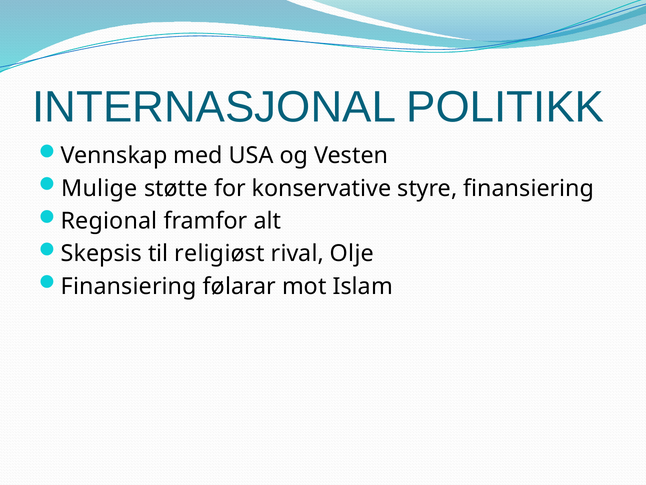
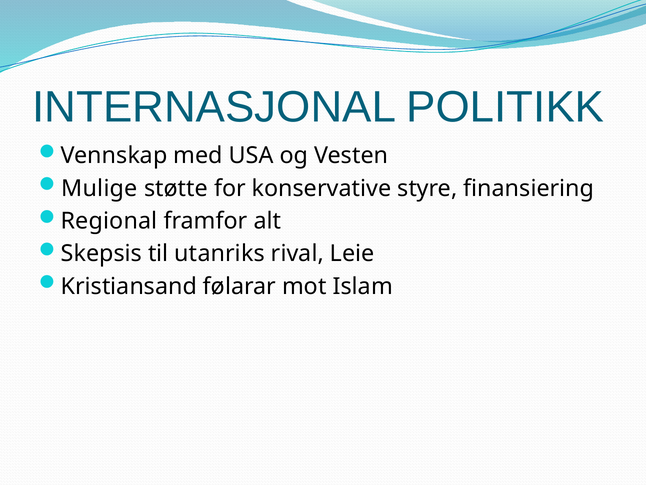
religiøst: religiøst -> utanriks
Olje: Olje -> Leie
Finansiering at (129, 286): Finansiering -> Kristiansand
